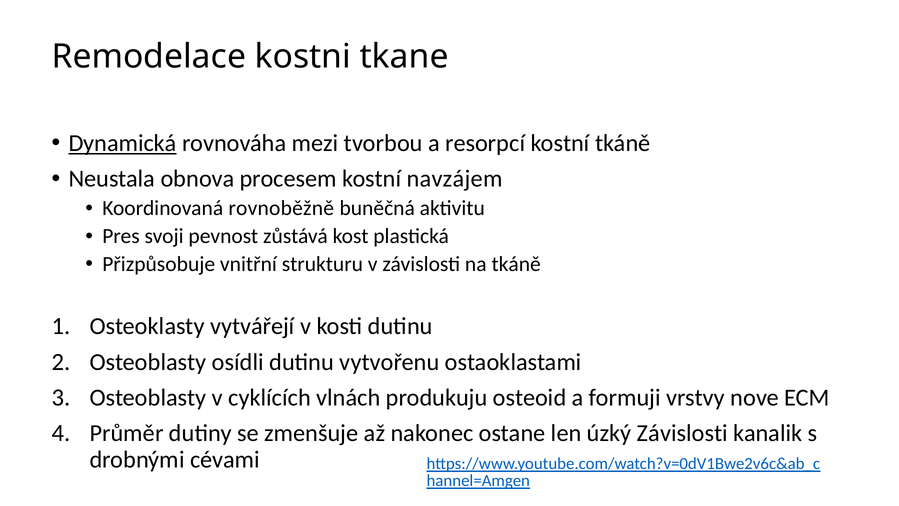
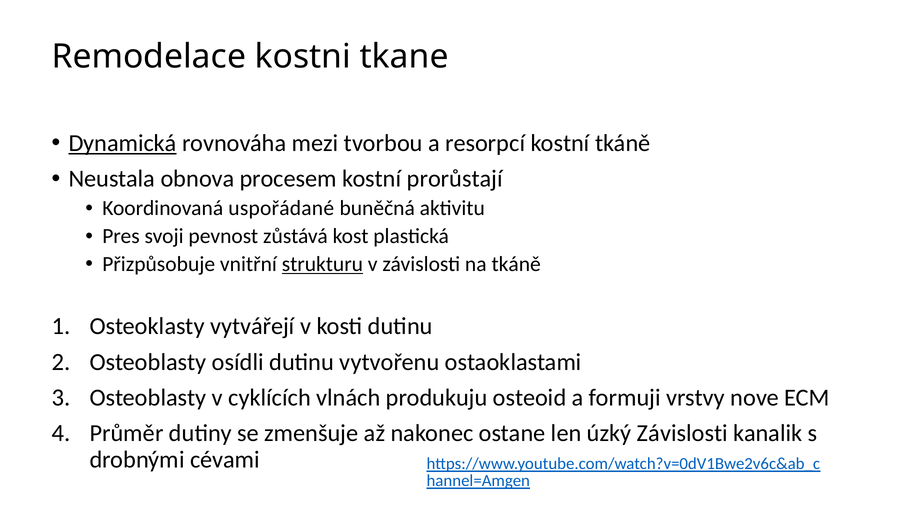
navzájem: navzájem -> prorůstají
rovnoběžně: rovnoběžně -> uspořádané
strukturu underline: none -> present
